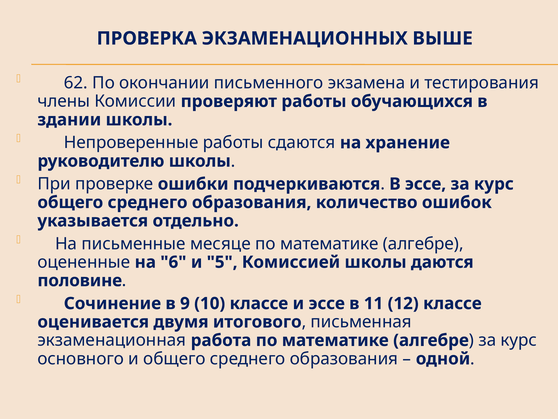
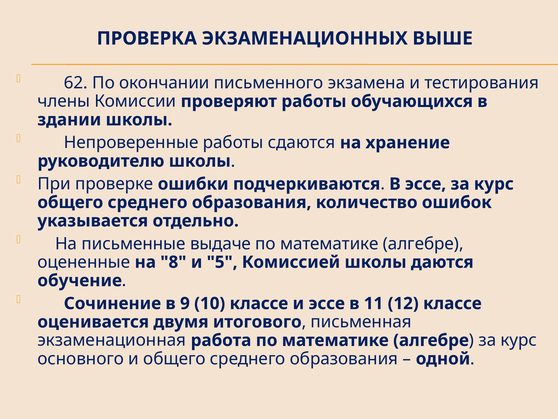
месяце: месяце -> выдаче
6: 6 -> 8
половине: половине -> обучение
